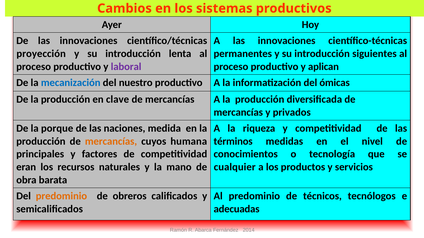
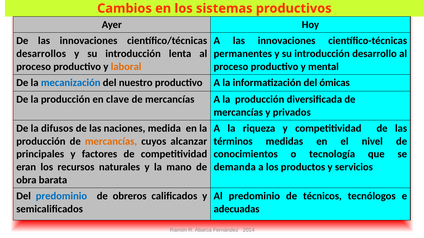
proyección: proyección -> desarrollos
siguientes: siguientes -> desarrollo
laboral colour: purple -> orange
aplican: aplican -> mental
porque: porque -> difusos
humana: humana -> alcanzar
cualquier: cualquier -> demanda
predominio at (61, 196) colour: orange -> blue
